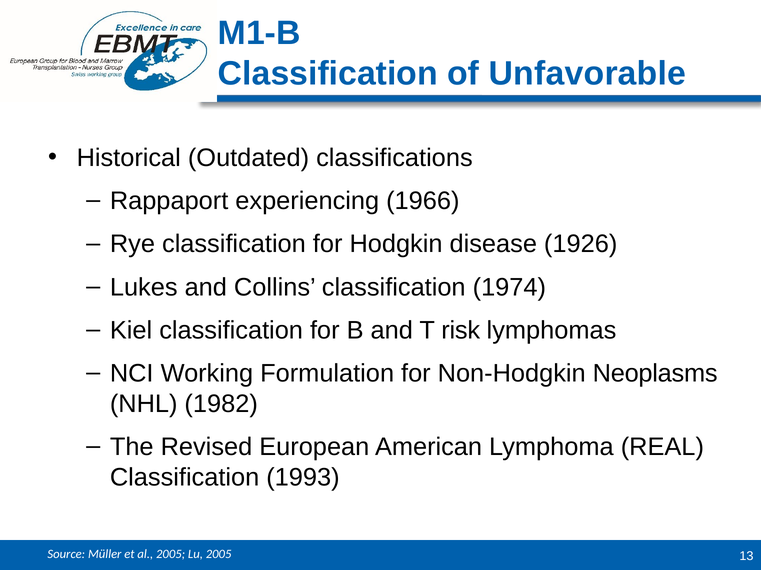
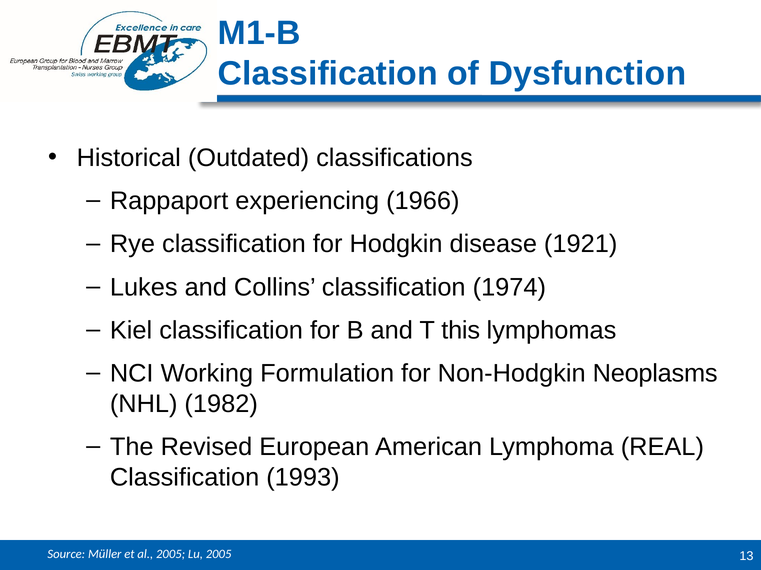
Unfavorable: Unfavorable -> Dysfunction
1926: 1926 -> 1921
risk: risk -> this
